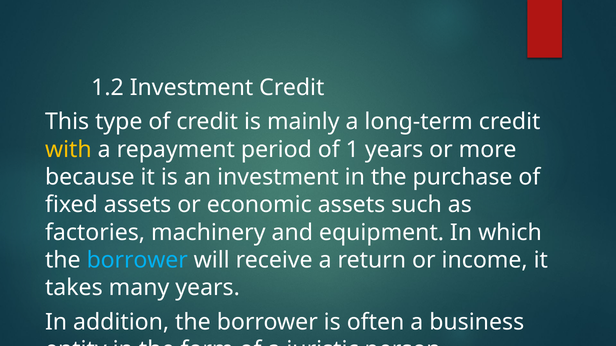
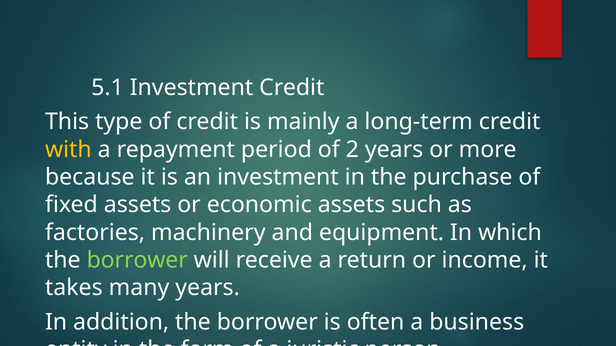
1.2: 1.2 -> 5.1
1: 1 -> 2
borrower at (137, 261) colour: light blue -> light green
